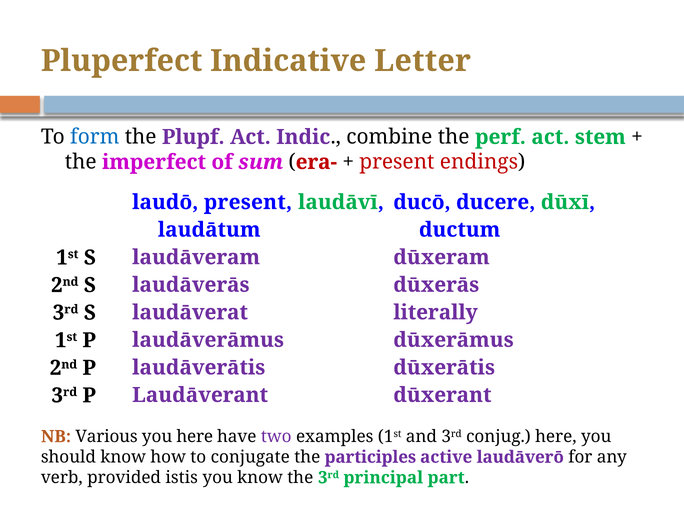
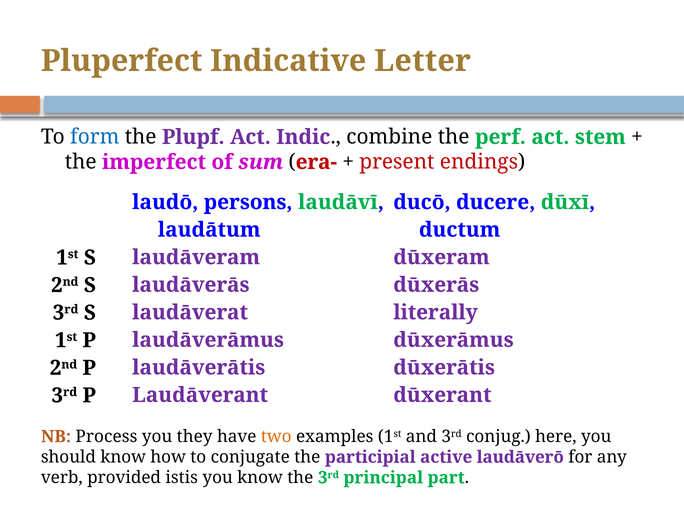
laudō present: present -> persons
Various: Various -> Process
you here: here -> they
two colour: purple -> orange
participles: participles -> participial
